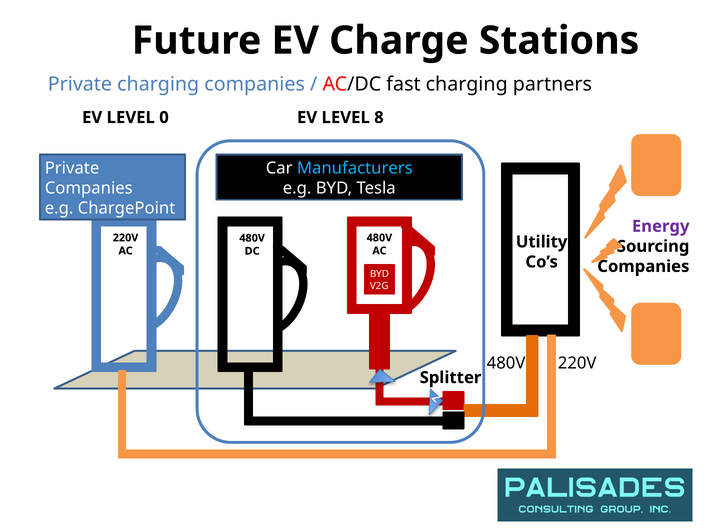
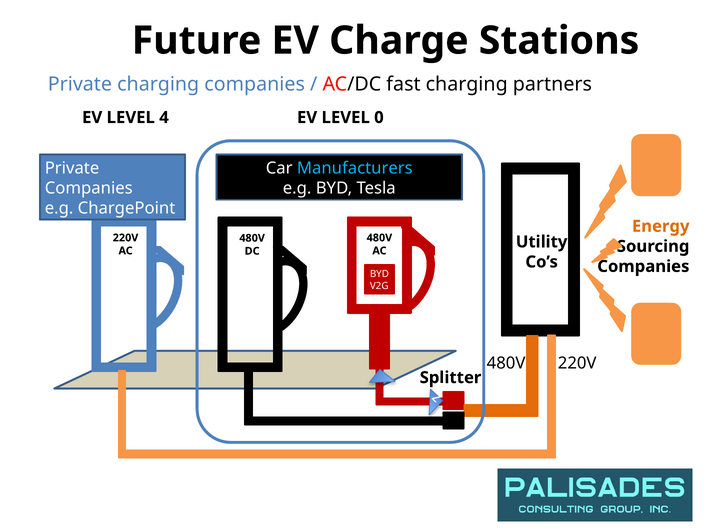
0: 0 -> 4
8: 8 -> 0
Energy colour: purple -> orange
